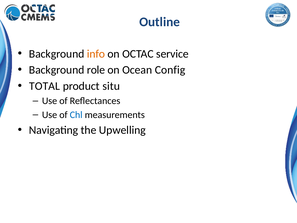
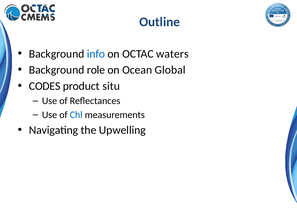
info colour: orange -> blue
service: service -> waters
Config: Config -> Global
TOTAL: TOTAL -> CODES
